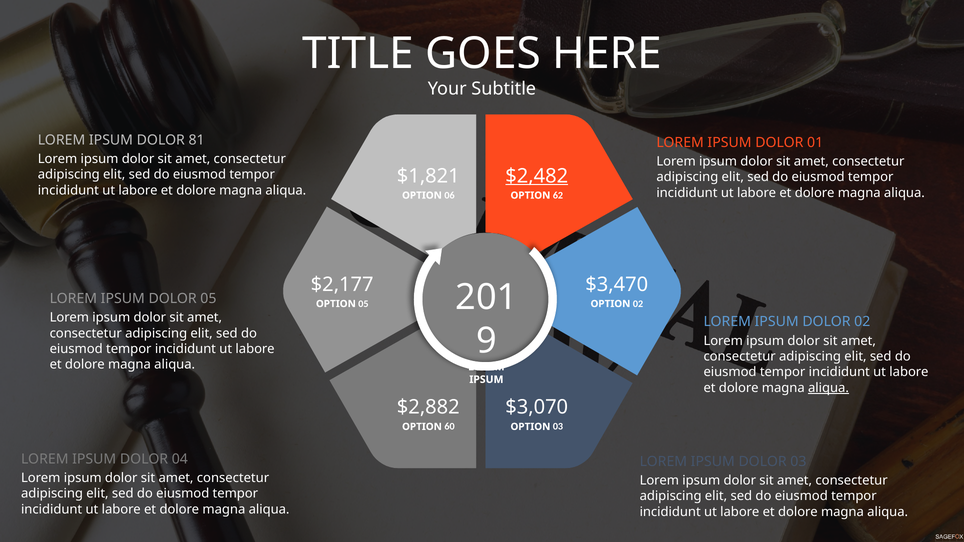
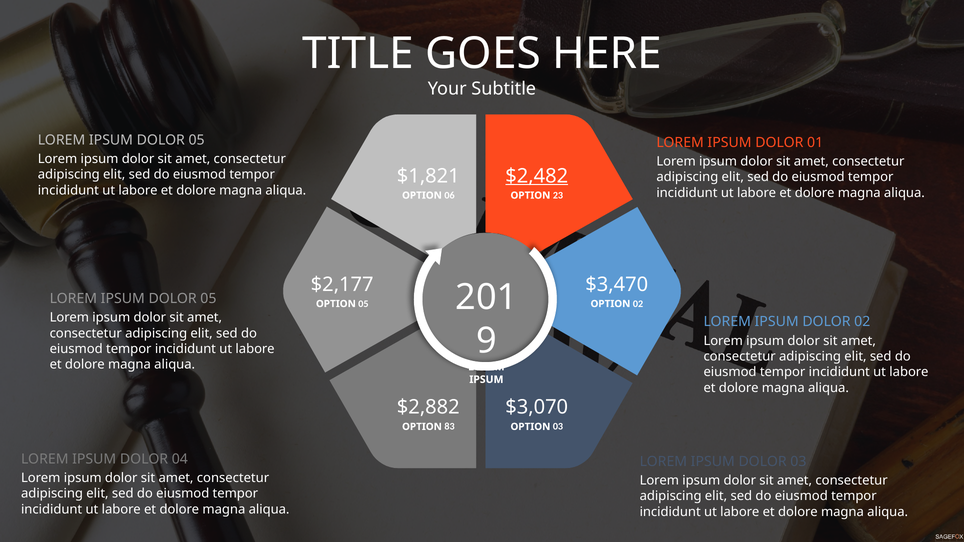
81 at (197, 140): 81 -> 05
62: 62 -> 23
aliqua at (828, 388) underline: present -> none
60: 60 -> 83
